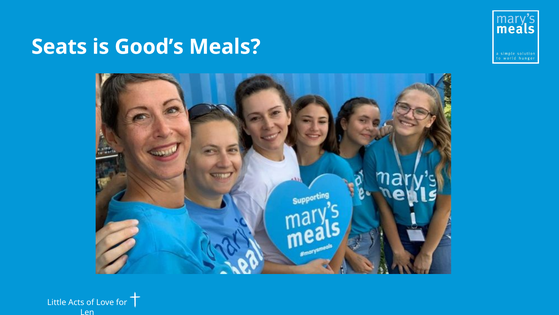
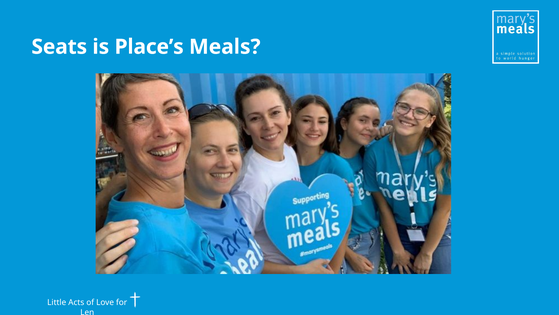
Good’s: Good’s -> Place’s
